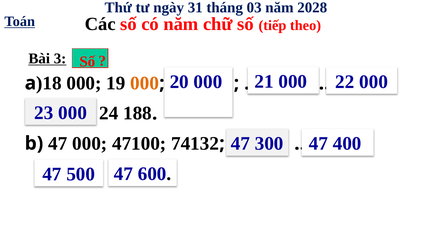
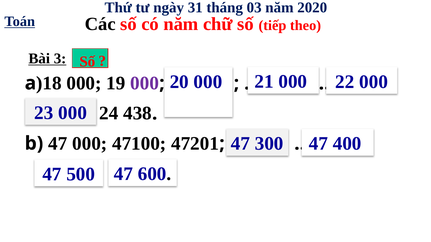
2028: 2028 -> 2020
000 at (145, 83) colour: orange -> purple
188: 188 -> 438
74132: 74132 -> 47201
